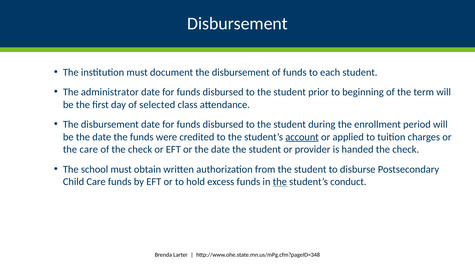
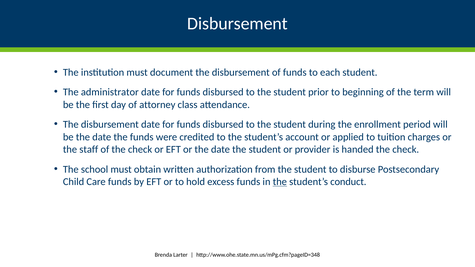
selected: selected -> attorney
account underline: present -> none
the care: care -> staff
